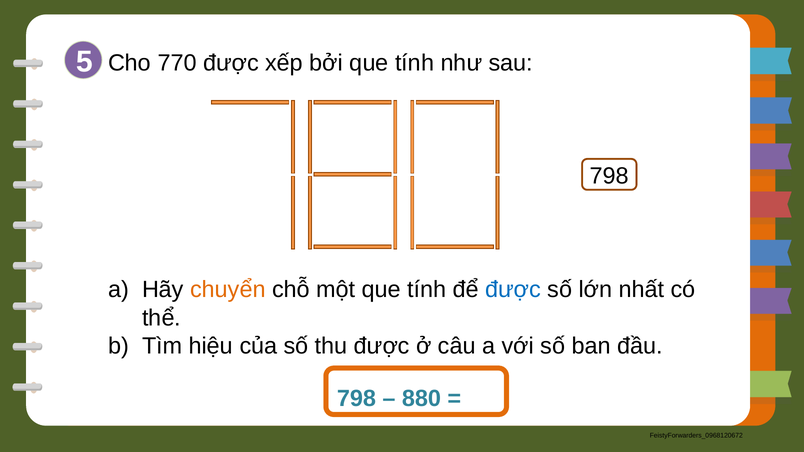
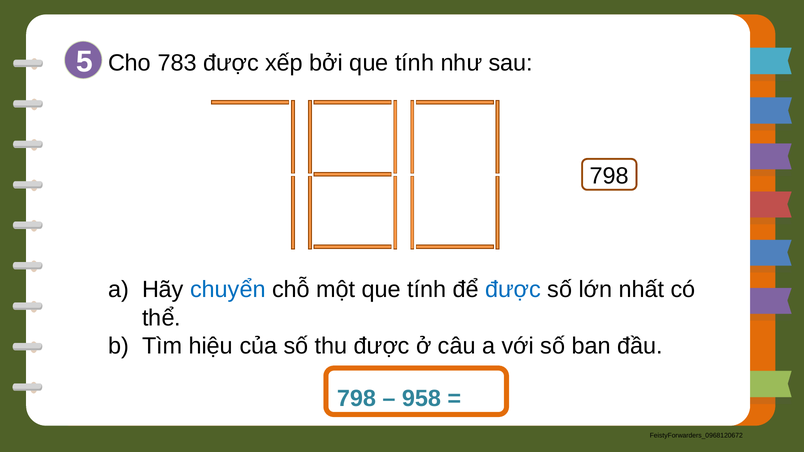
770: 770 -> 783
chuyển colour: orange -> blue
880: 880 -> 958
